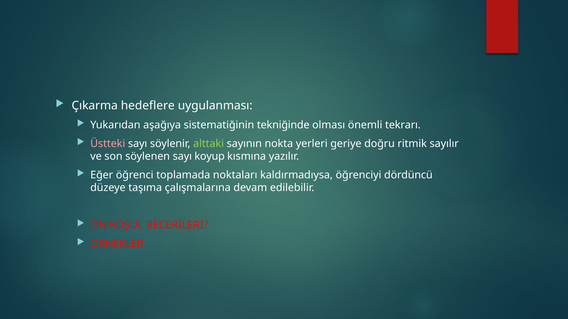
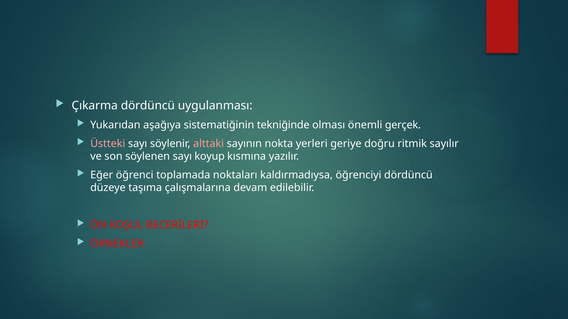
Çıkarma hedeflere: hedeflere -> dördüncü
tekrarı: tekrarı -> gerçek
alttaki colour: light green -> pink
